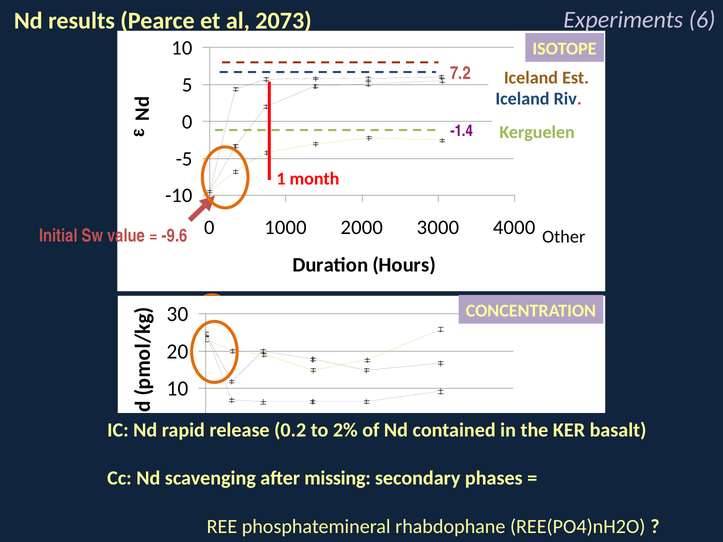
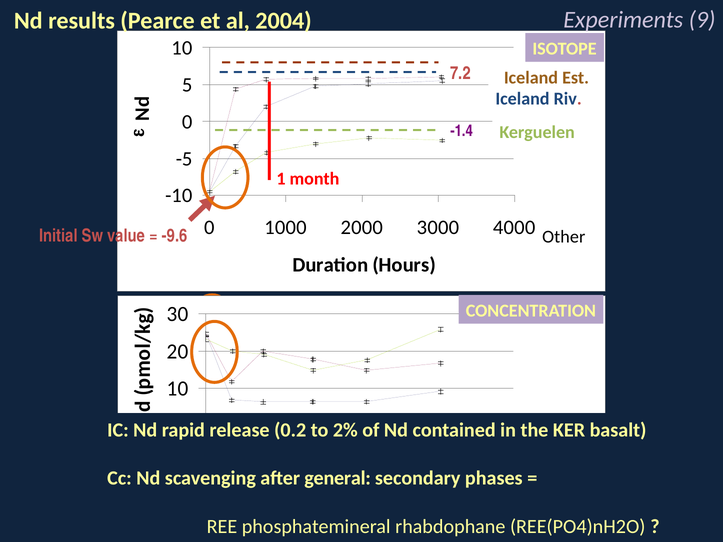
6: 6 -> 9
2073: 2073 -> 2004
missing: missing -> general
